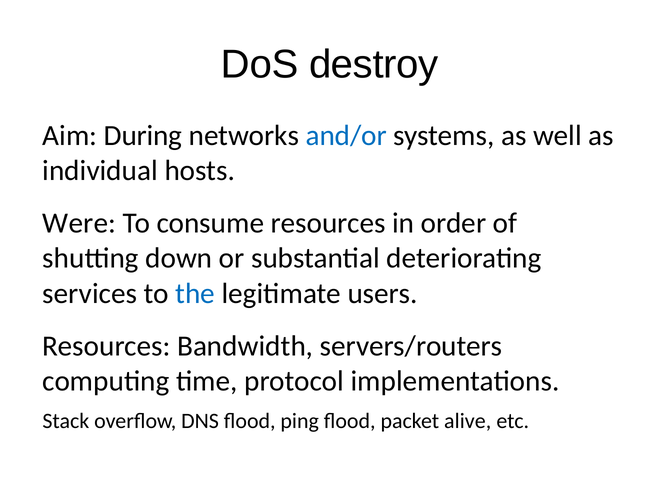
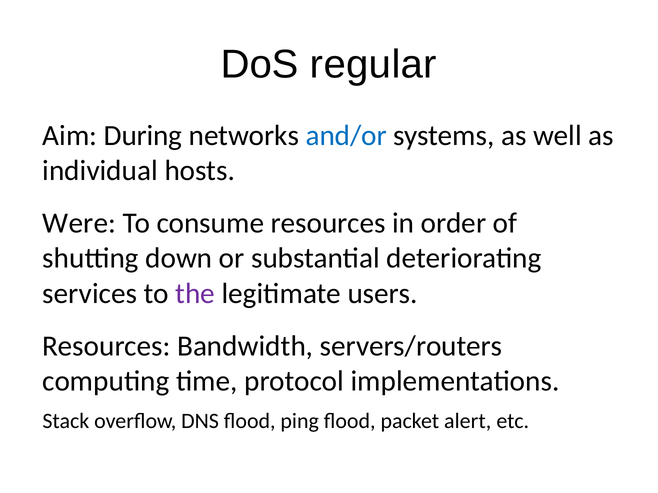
destroy: destroy -> regular
the colour: blue -> purple
alive: alive -> alert
